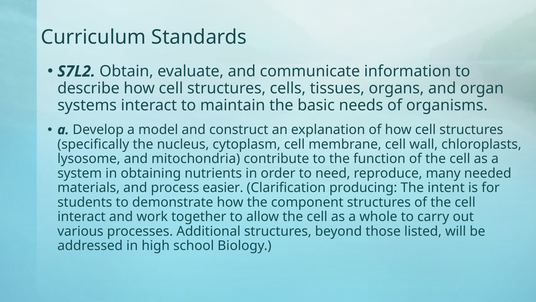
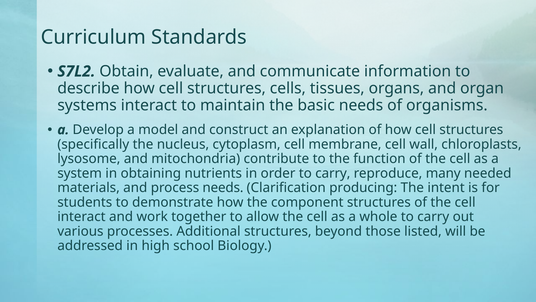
order to need: need -> carry
process easier: easier -> needs
